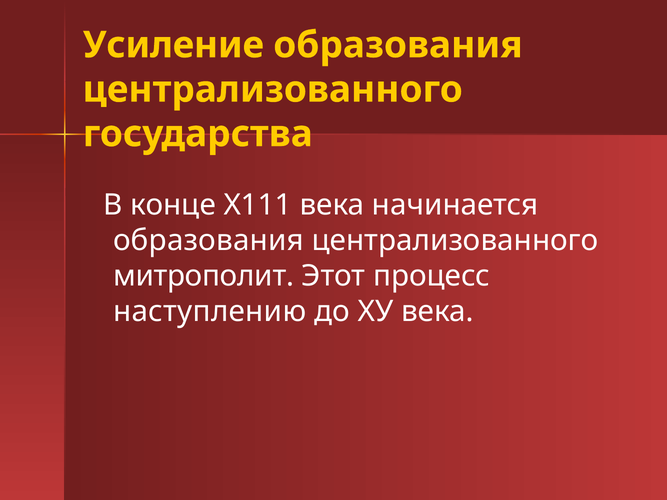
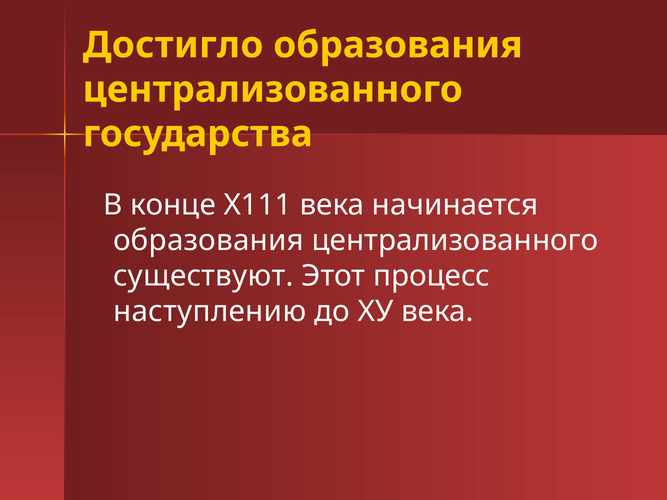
Усиление: Усиление -> Достигло
митрополит: митрополит -> существуют
